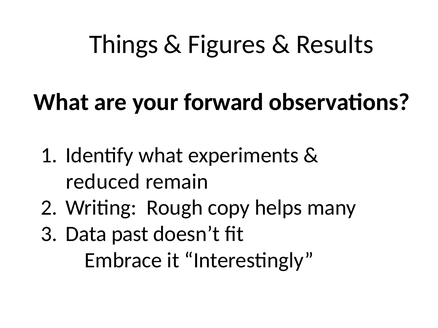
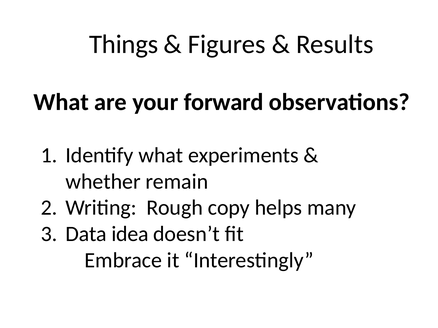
reduced: reduced -> whether
past: past -> idea
